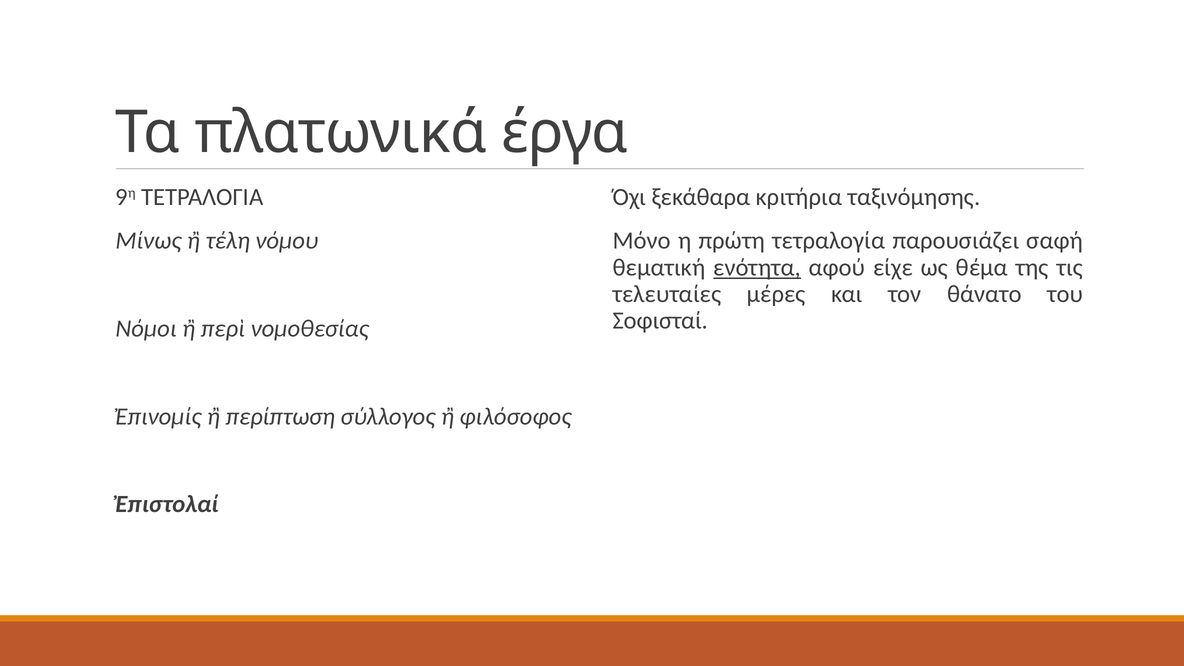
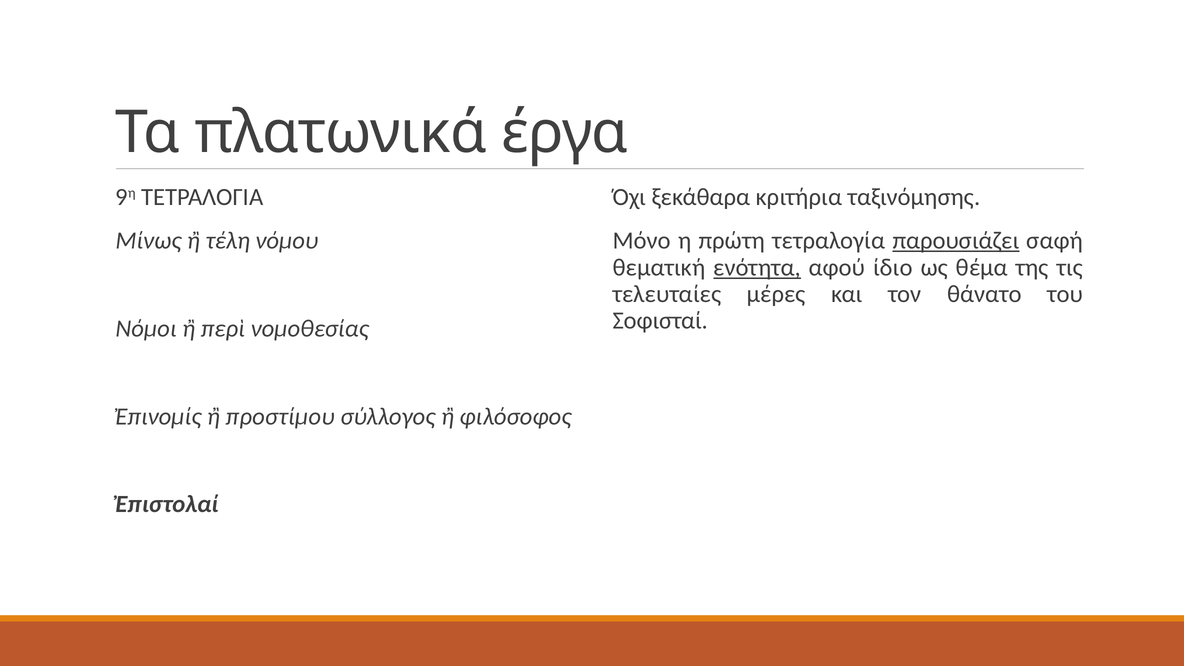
παρουσιάζει underline: none -> present
είχε: είχε -> ίδιο
περίπτωση: περίπτωση -> προστίμου
